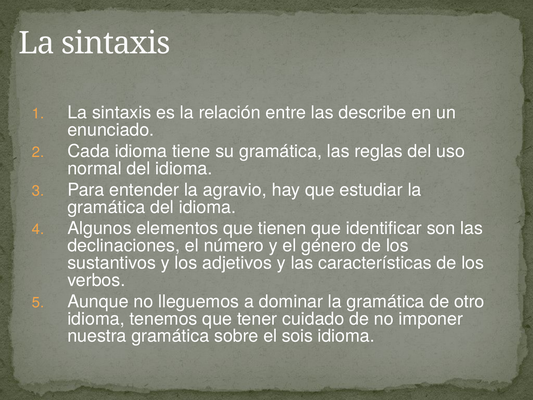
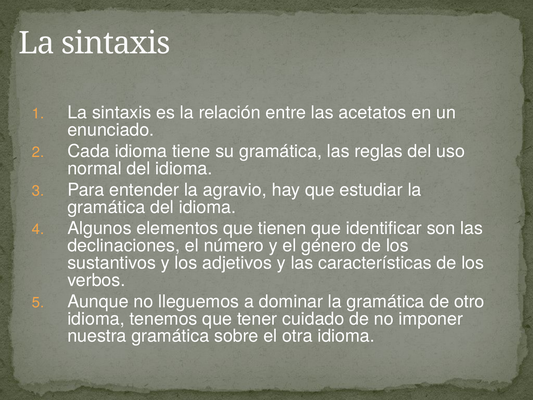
describe: describe -> acetatos
sois: sois -> otra
